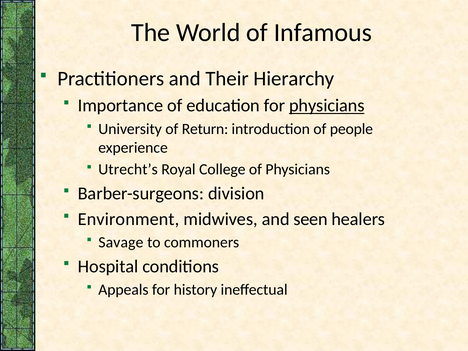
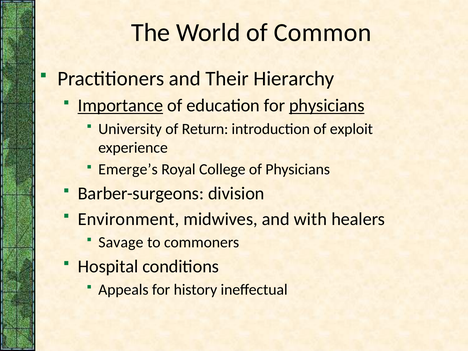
Infamous: Infamous -> Common
Importance underline: none -> present
people: people -> exploit
Utrecht’s: Utrecht’s -> Emerge’s
seen: seen -> with
